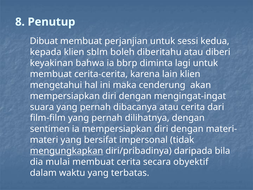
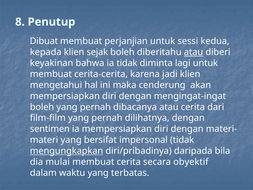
sblm: sblm -> sejak
atau at (194, 52) underline: none -> present
ia bbrp: bbrp -> tidak
lain: lain -> jadi
suara at (42, 107): suara -> boleh
